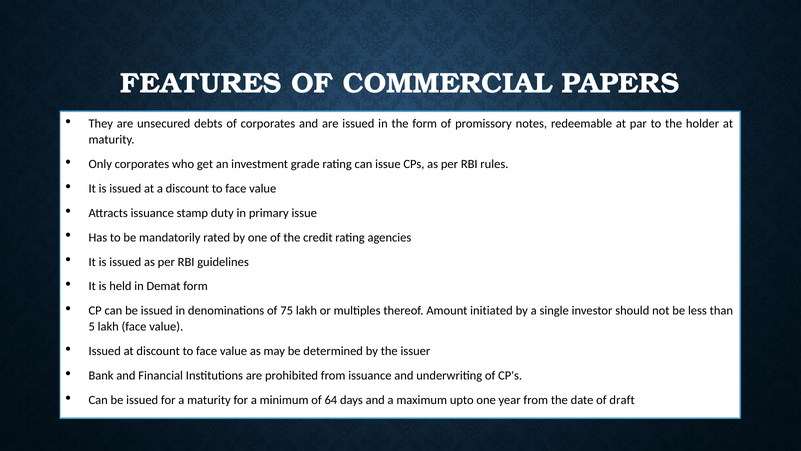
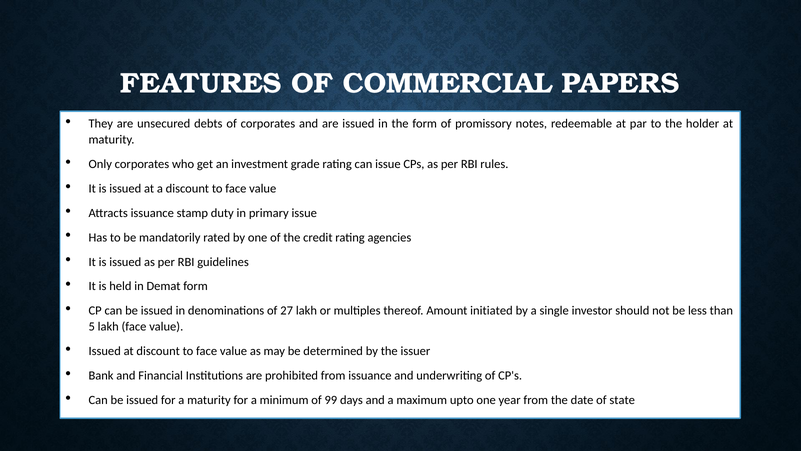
75: 75 -> 27
64: 64 -> 99
draft: draft -> state
